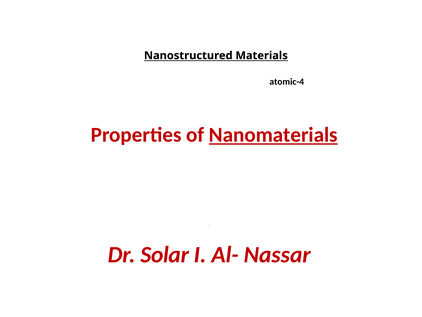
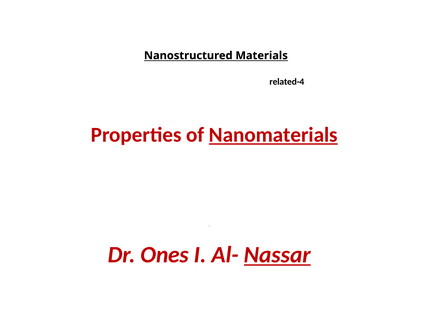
atomic-4: atomic-4 -> related-4
Solar: Solar -> Ones
Nassar underline: none -> present
